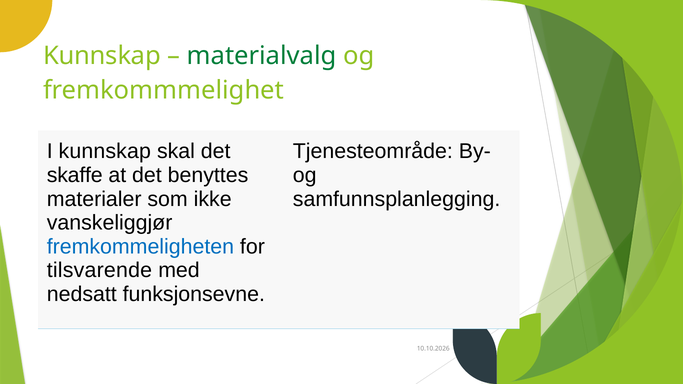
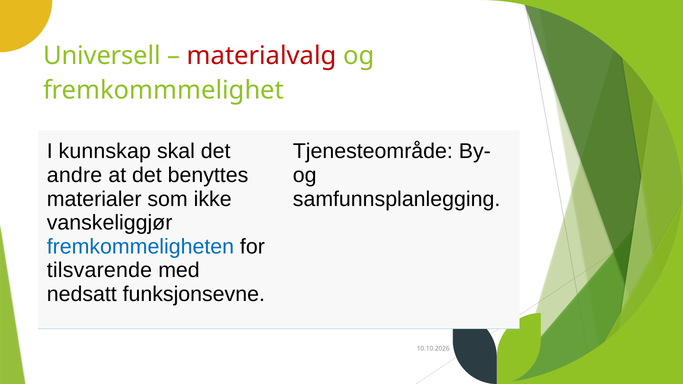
Kunnskap at (102, 56): Kunnskap -> Universell
materialvalg colour: green -> red
skaffe: skaffe -> andre
